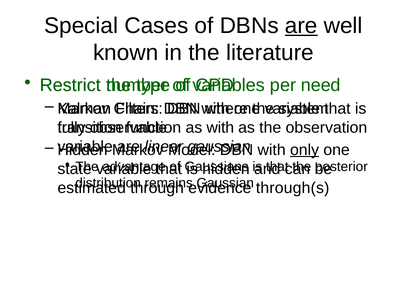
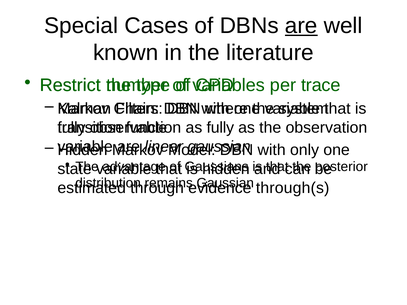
need: need -> trace
as with: with -> fully
only underline: present -> none
